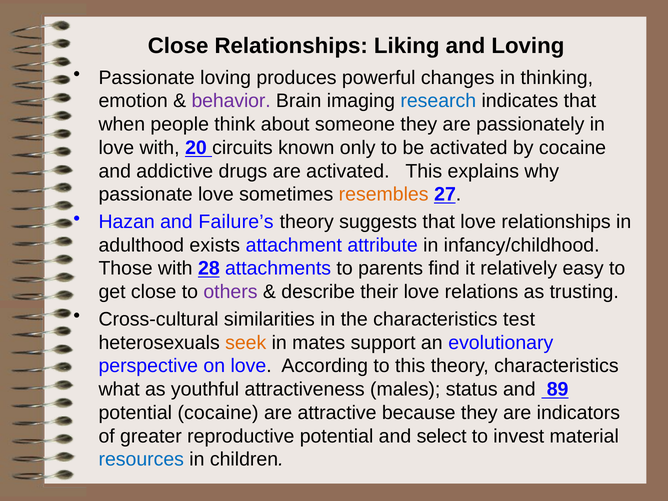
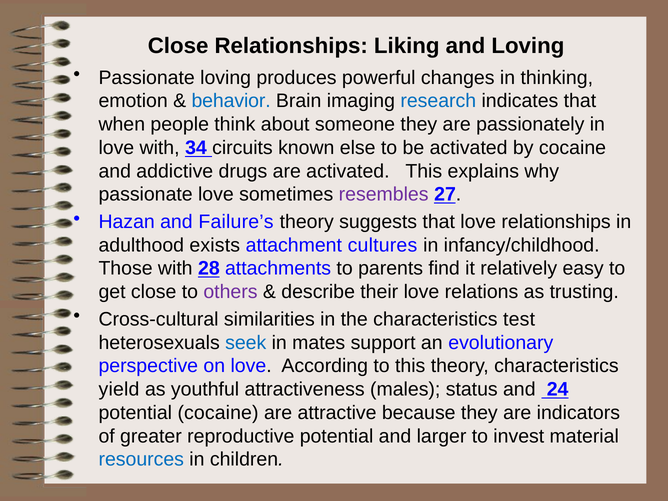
behavior colour: purple -> blue
20: 20 -> 34
only: only -> else
resembles colour: orange -> purple
attribute: attribute -> cultures
seek colour: orange -> blue
what: what -> yield
89: 89 -> 24
select: select -> larger
